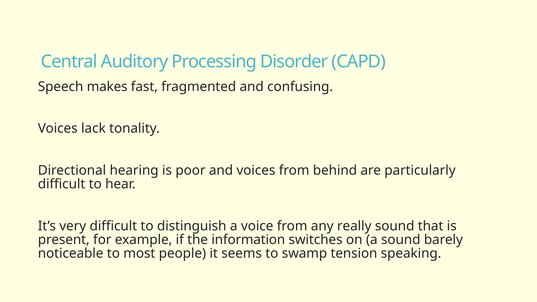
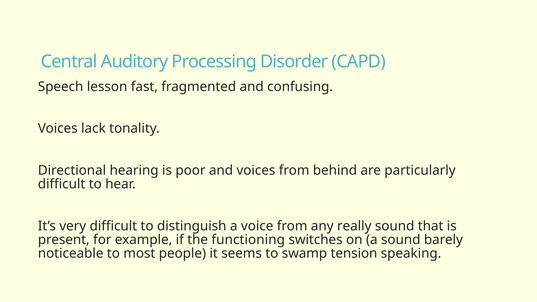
makes: makes -> lesson
information: information -> functioning
